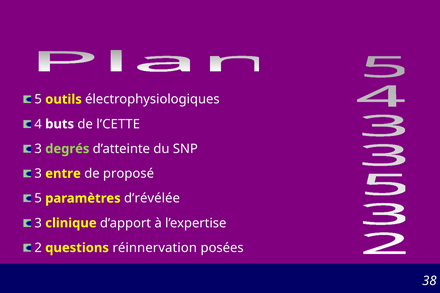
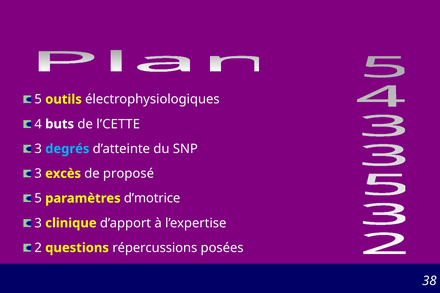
degrés colour: light green -> light blue
entre: entre -> excès
d’révélée: d’révélée -> d’motrice
réinnervation: réinnervation -> répercussions
